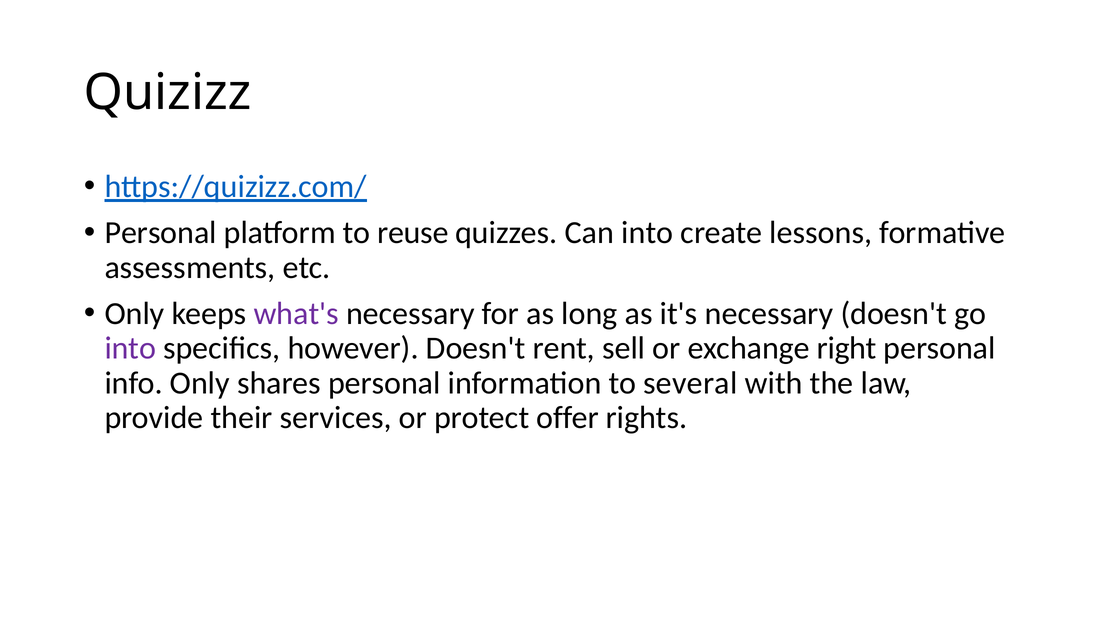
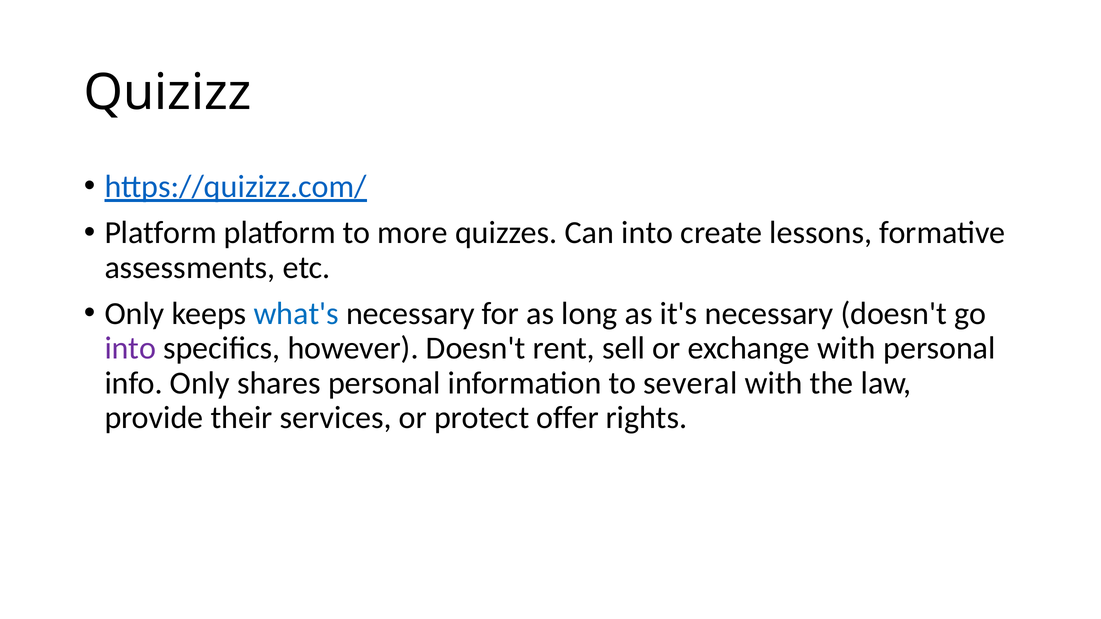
Personal at (161, 233): Personal -> Platform
reuse: reuse -> more
what's colour: purple -> blue
exchange right: right -> with
